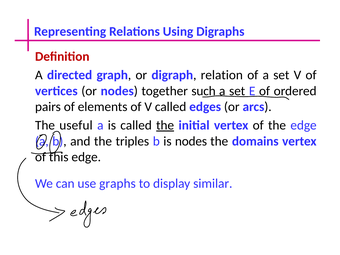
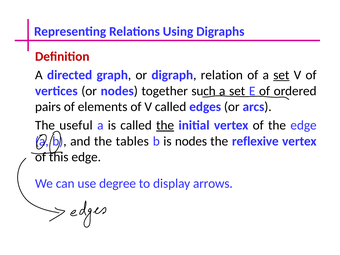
set at (281, 75) underline: none -> present
triples: triples -> tables
domains: domains -> reflexive
graphs: graphs -> degree
similar: similar -> arrows
